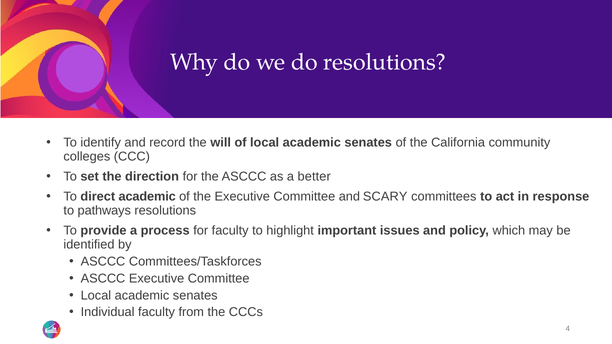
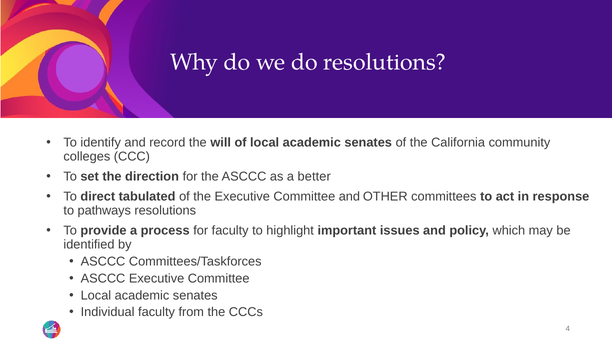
direct academic: academic -> tabulated
SCARY: SCARY -> OTHER
